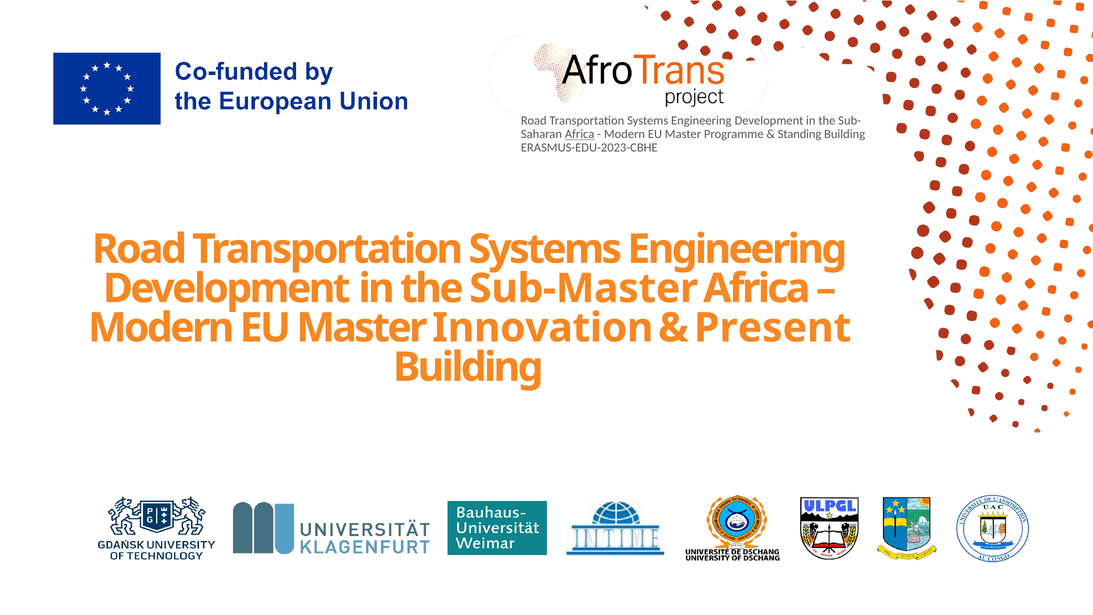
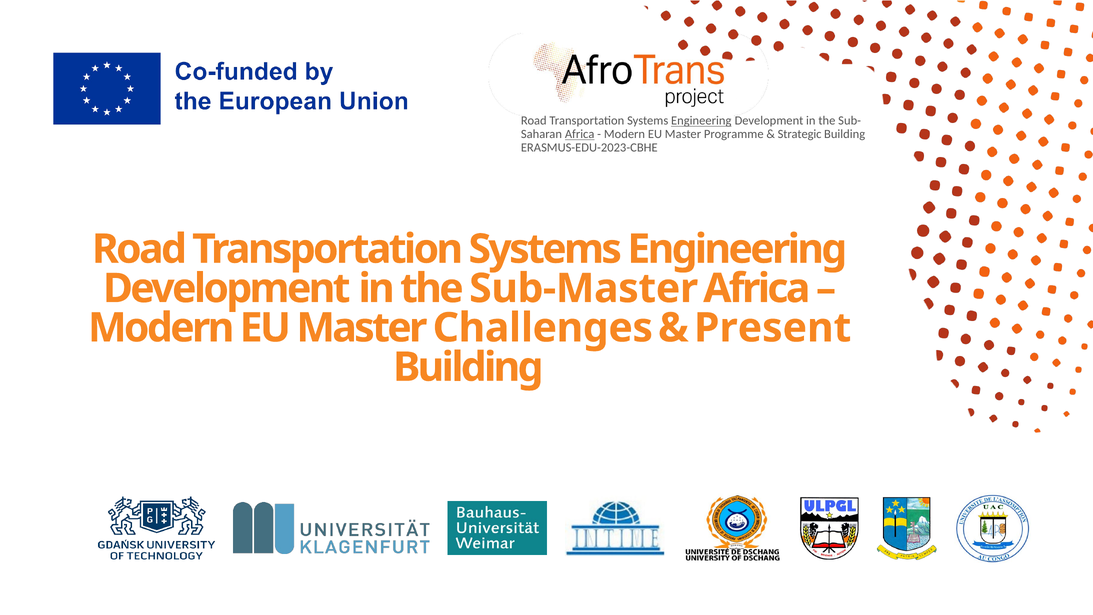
Engineering at (701, 121) underline: none -> present
Standing: Standing -> Strategic
Innovation: Innovation -> Challenges
